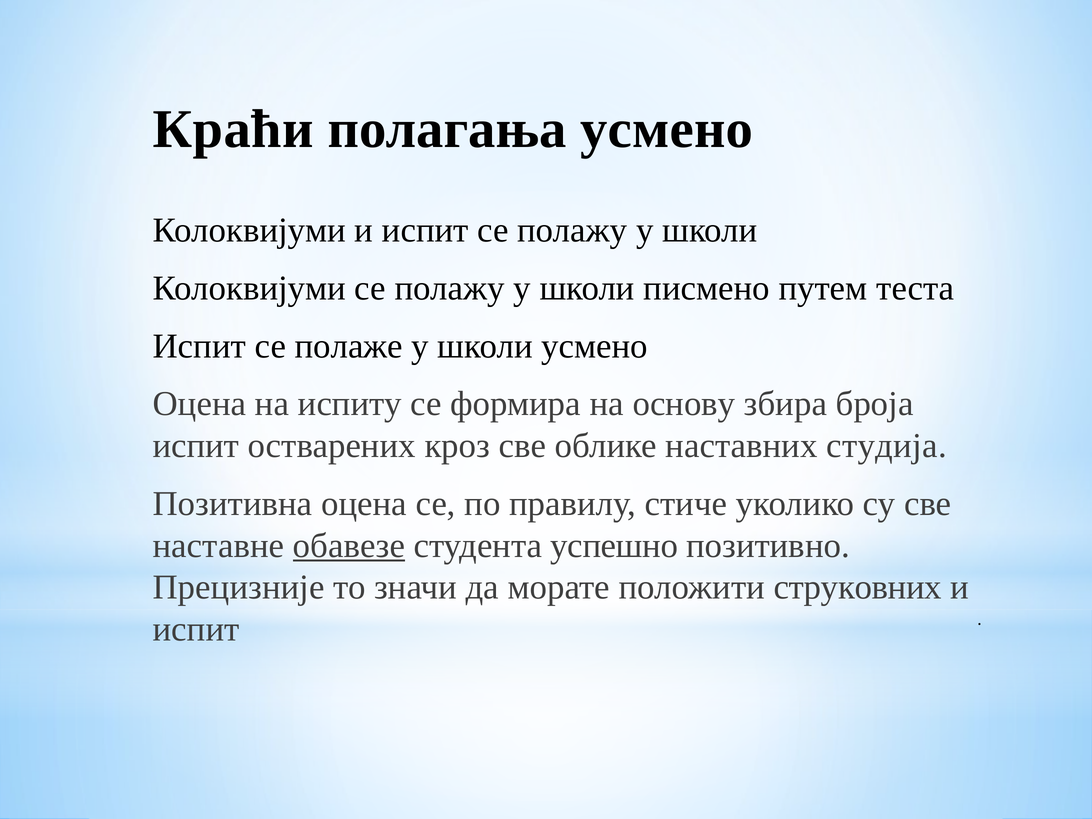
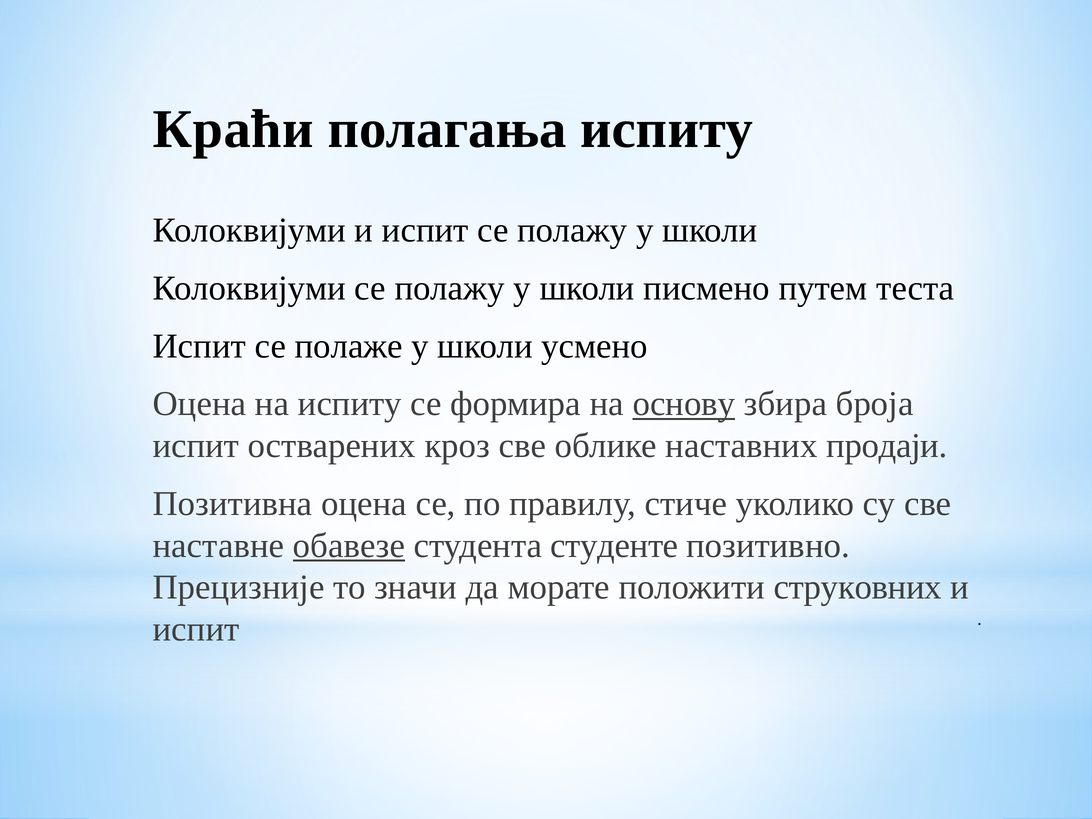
полагања усмено: усмено -> испиту
основу underline: none -> present
студија: студија -> продаји
успешно: успешно -> студенте
